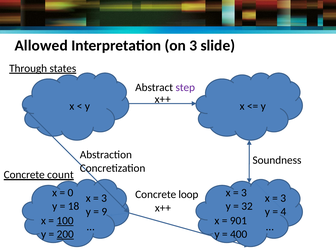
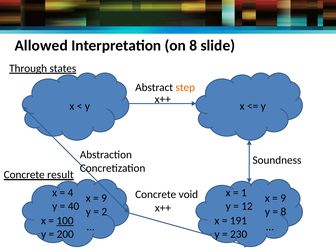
on 3: 3 -> 8
step colour: purple -> orange
count: count -> result
0: 0 -> 4
3 at (244, 193): 3 -> 1
loop: loop -> void
3 at (104, 198): 3 -> 9
3 at (283, 198): 3 -> 9
18: 18 -> 40
32: 32 -> 12
9: 9 -> 2
4 at (283, 212): 4 -> 8
901: 901 -> 191
200 underline: present -> none
400: 400 -> 230
